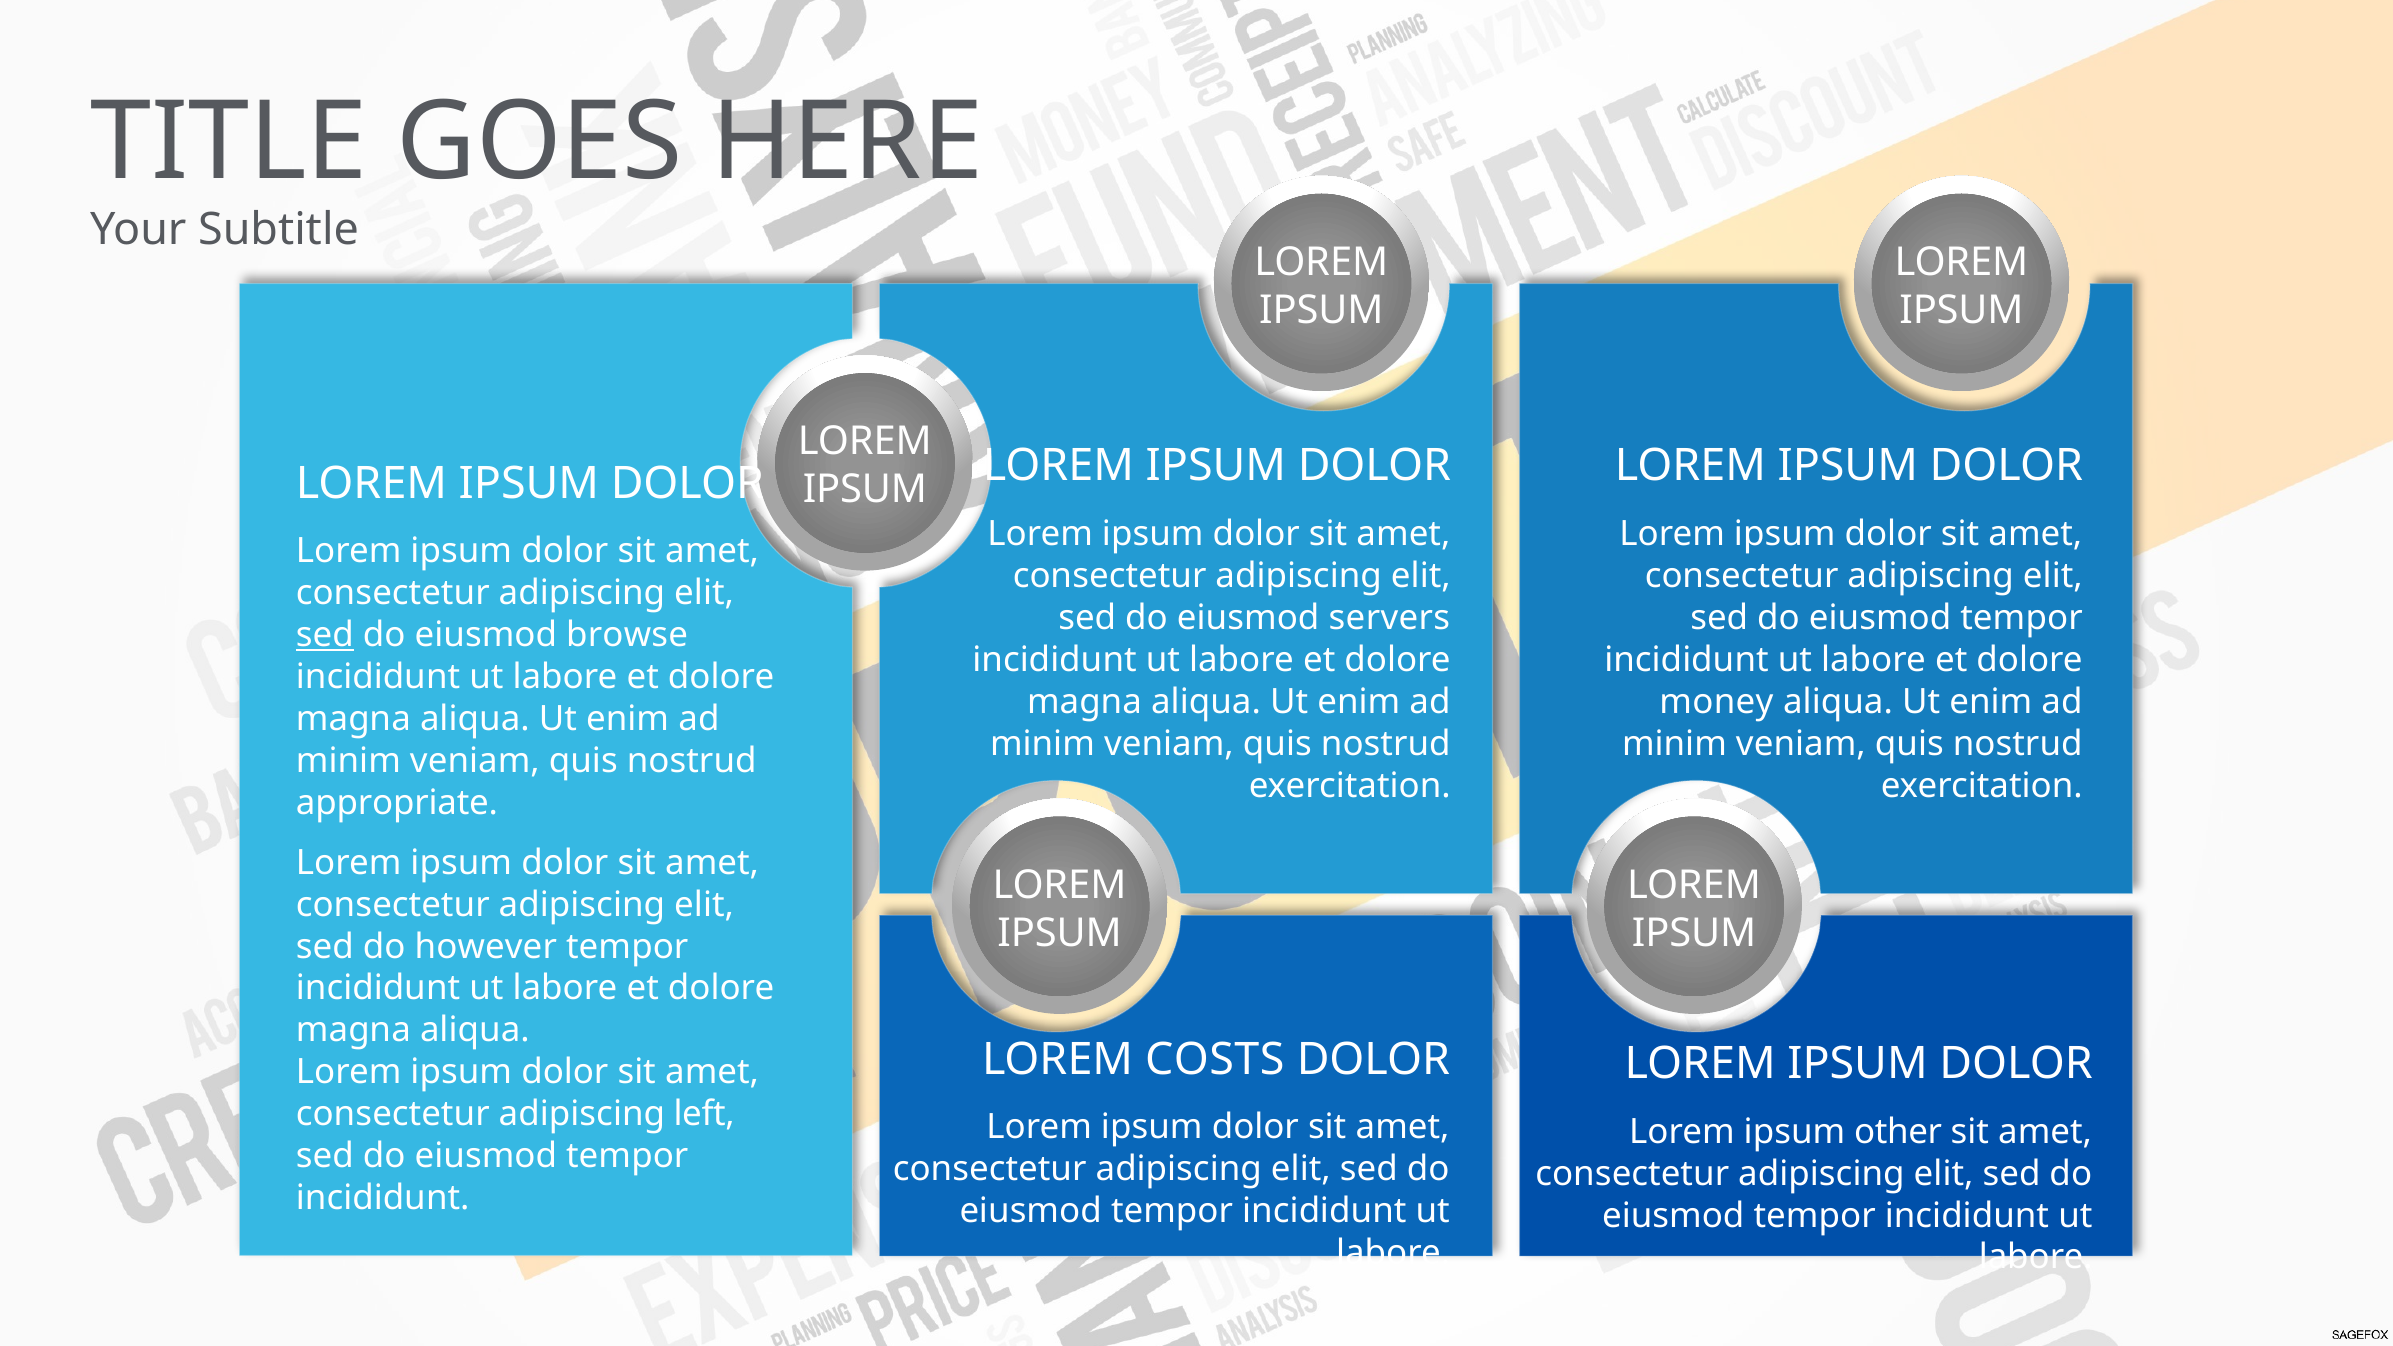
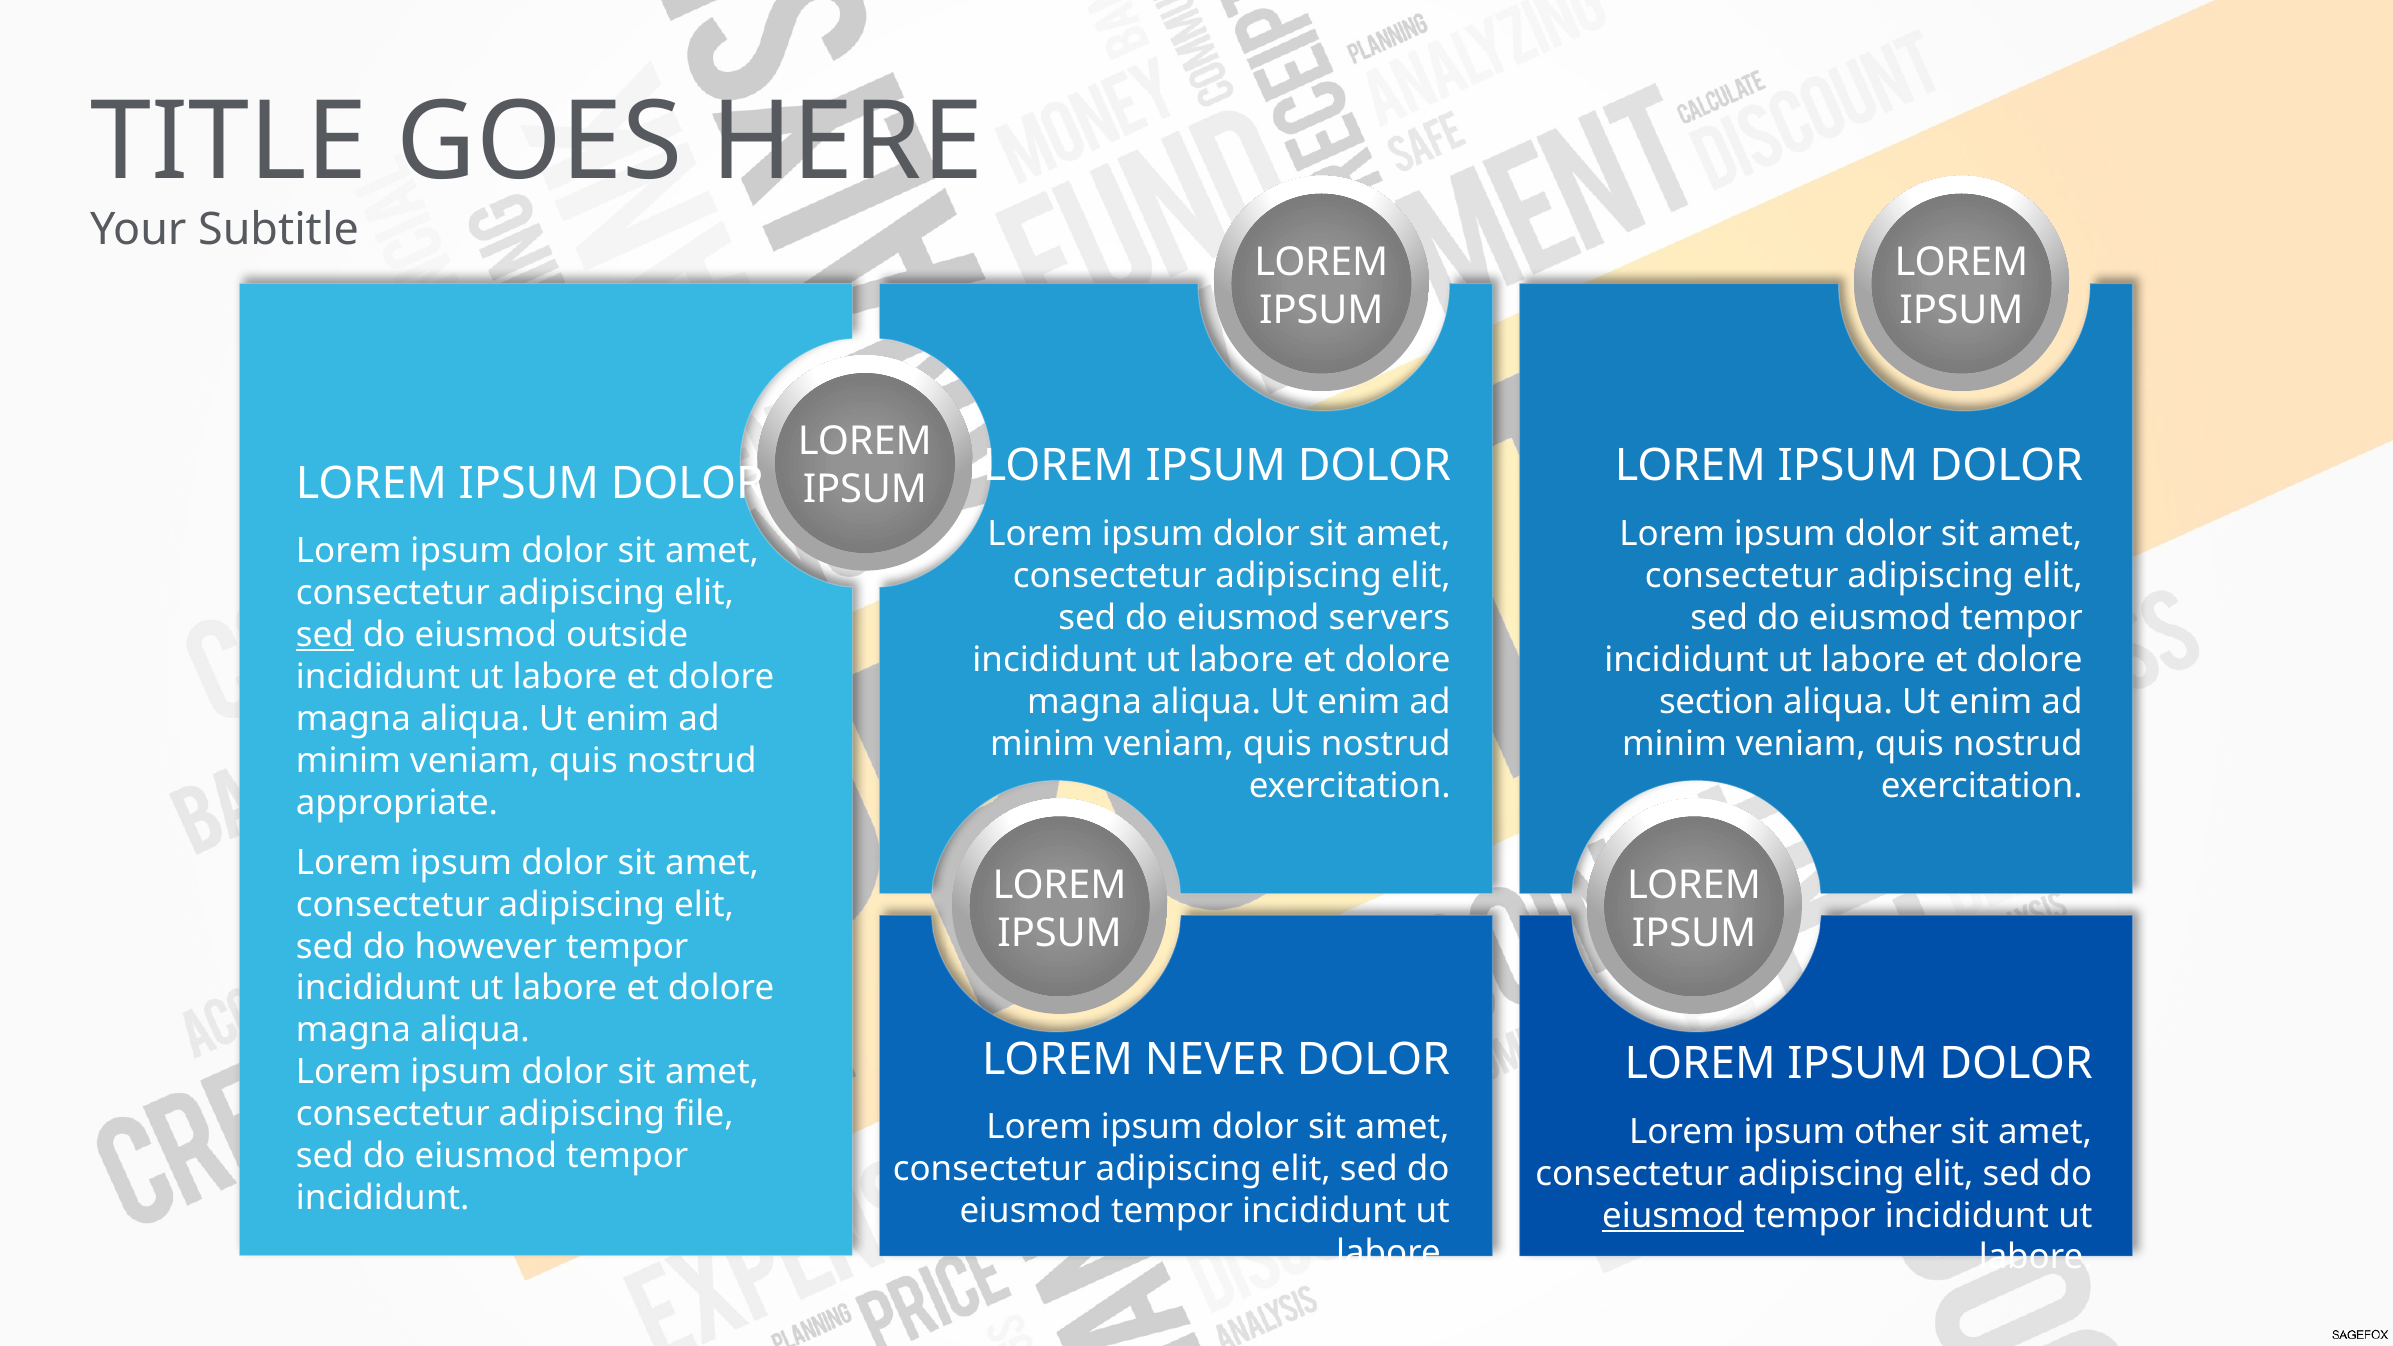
browse: browse -> outside
money: money -> section
COSTS: COSTS -> NEVER
left: left -> file
eiusmod at (1673, 1216) underline: none -> present
